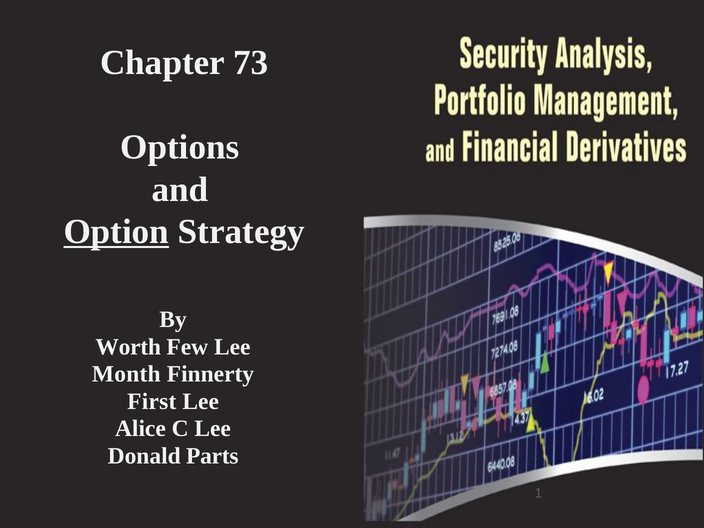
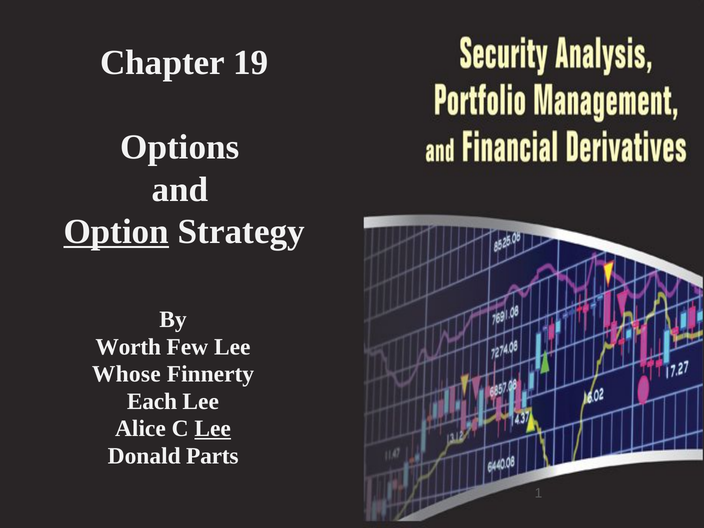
73: 73 -> 19
Month: Month -> Whose
First: First -> Each
Lee at (213, 429) underline: none -> present
